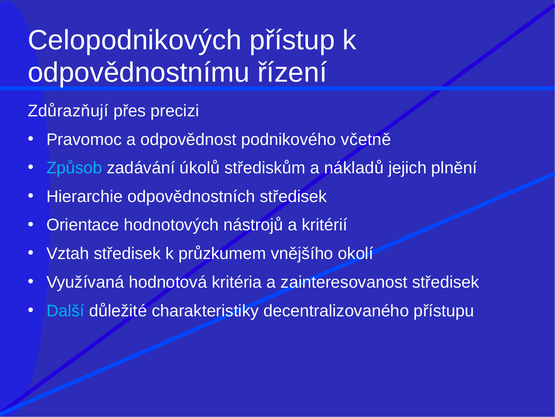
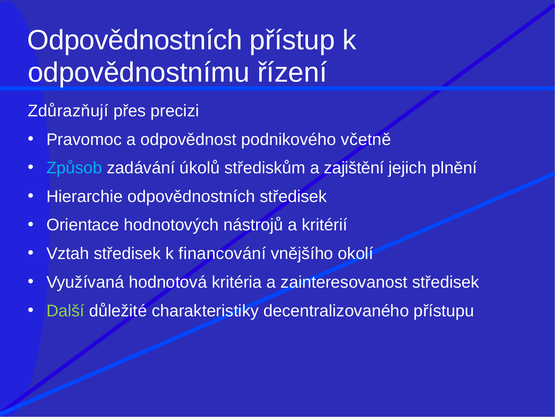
Celopodnikových at (135, 40): Celopodnikových -> Odpovědnostních
nákladů: nákladů -> zajištění
průzkumem: průzkumem -> financování
Další colour: light blue -> light green
